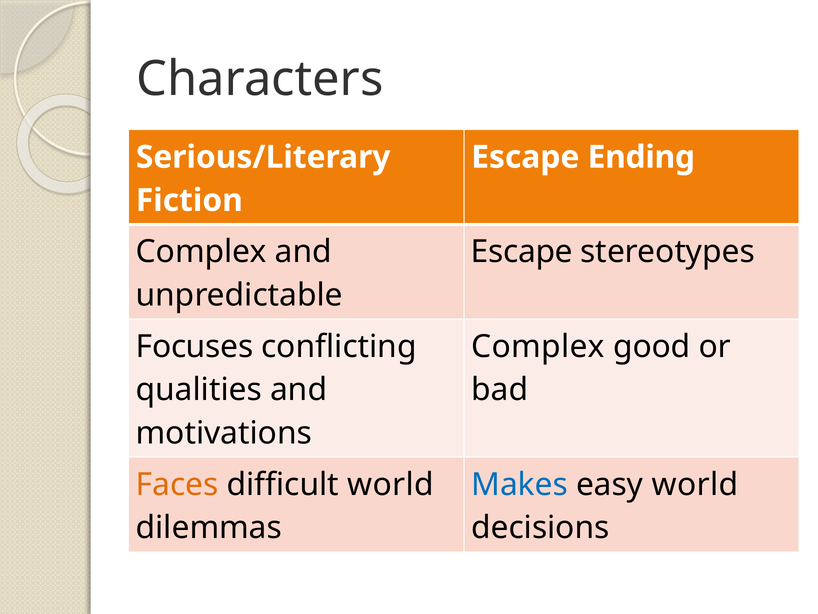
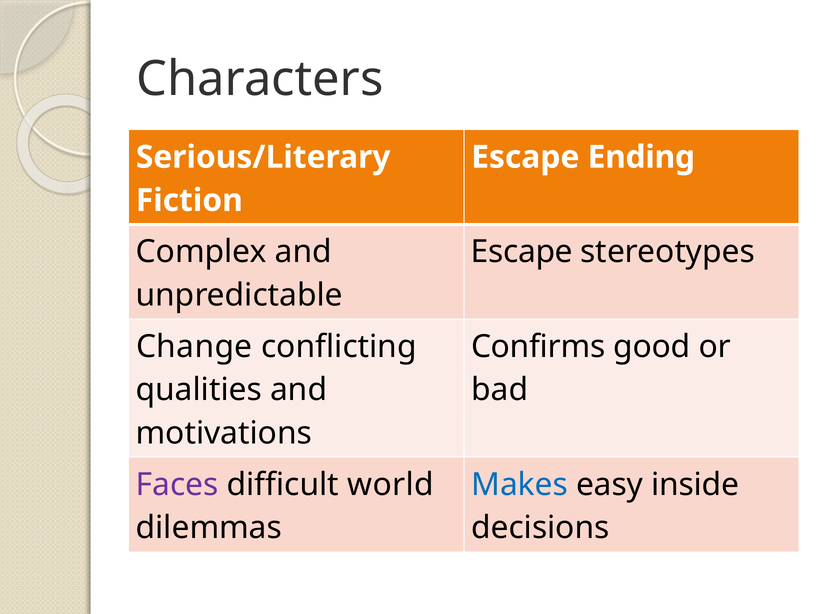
Focuses: Focuses -> Change
Complex at (538, 346): Complex -> Confirms
Faces colour: orange -> purple
easy world: world -> inside
